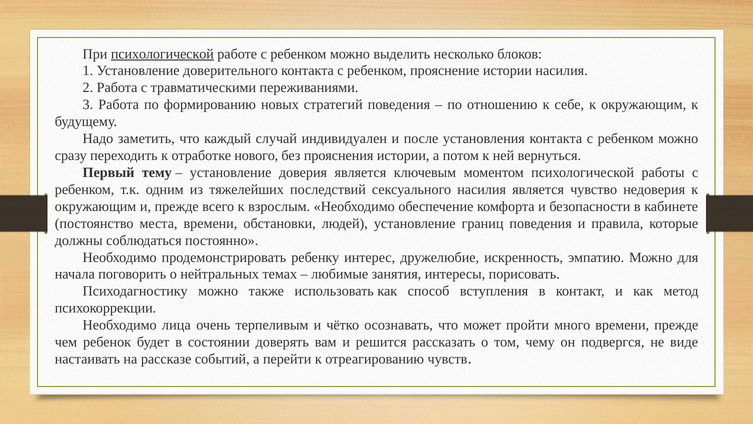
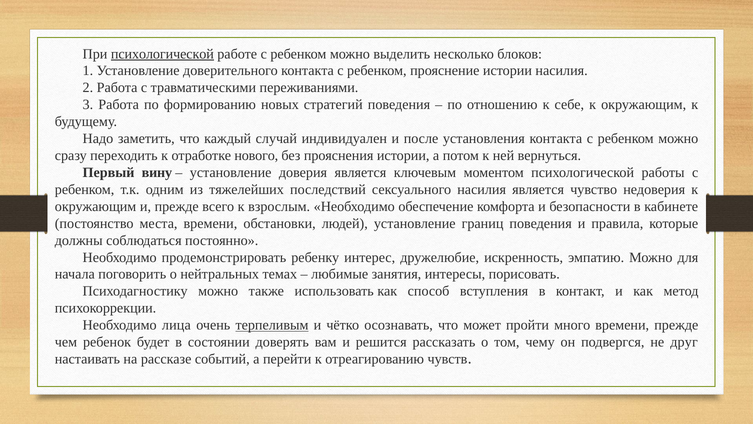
тему: тему -> вину
терпеливым underline: none -> present
виде: виде -> друг
